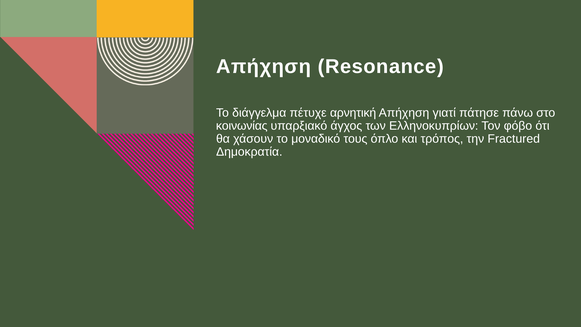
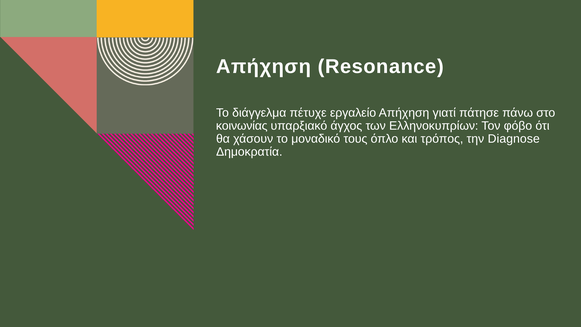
αρνητική: αρνητική -> εργαλείο
Fractured: Fractured -> Diagnose
